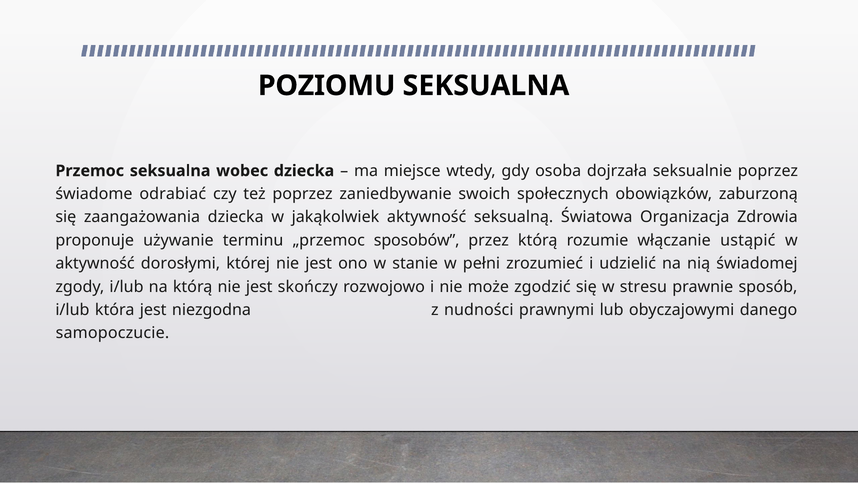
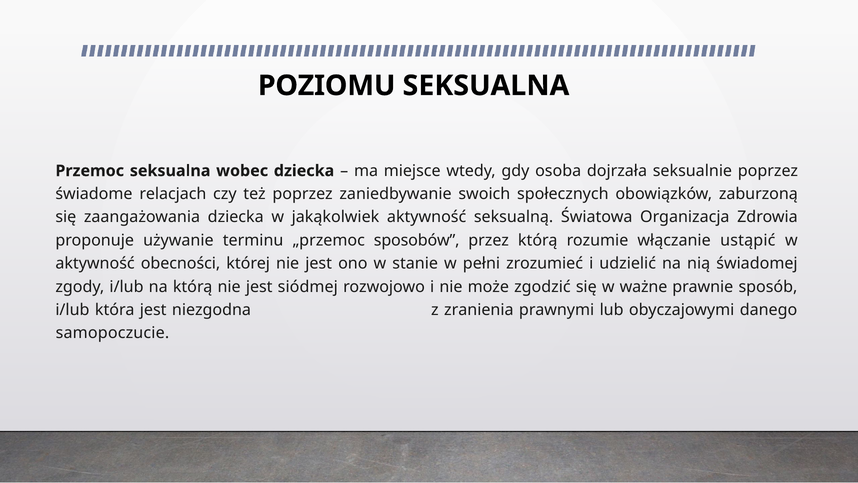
odrabiać: odrabiać -> relacjach
dorosłymi: dorosłymi -> obecności
skończy: skończy -> siódmej
stresu: stresu -> ważne
nudności: nudności -> zranienia
